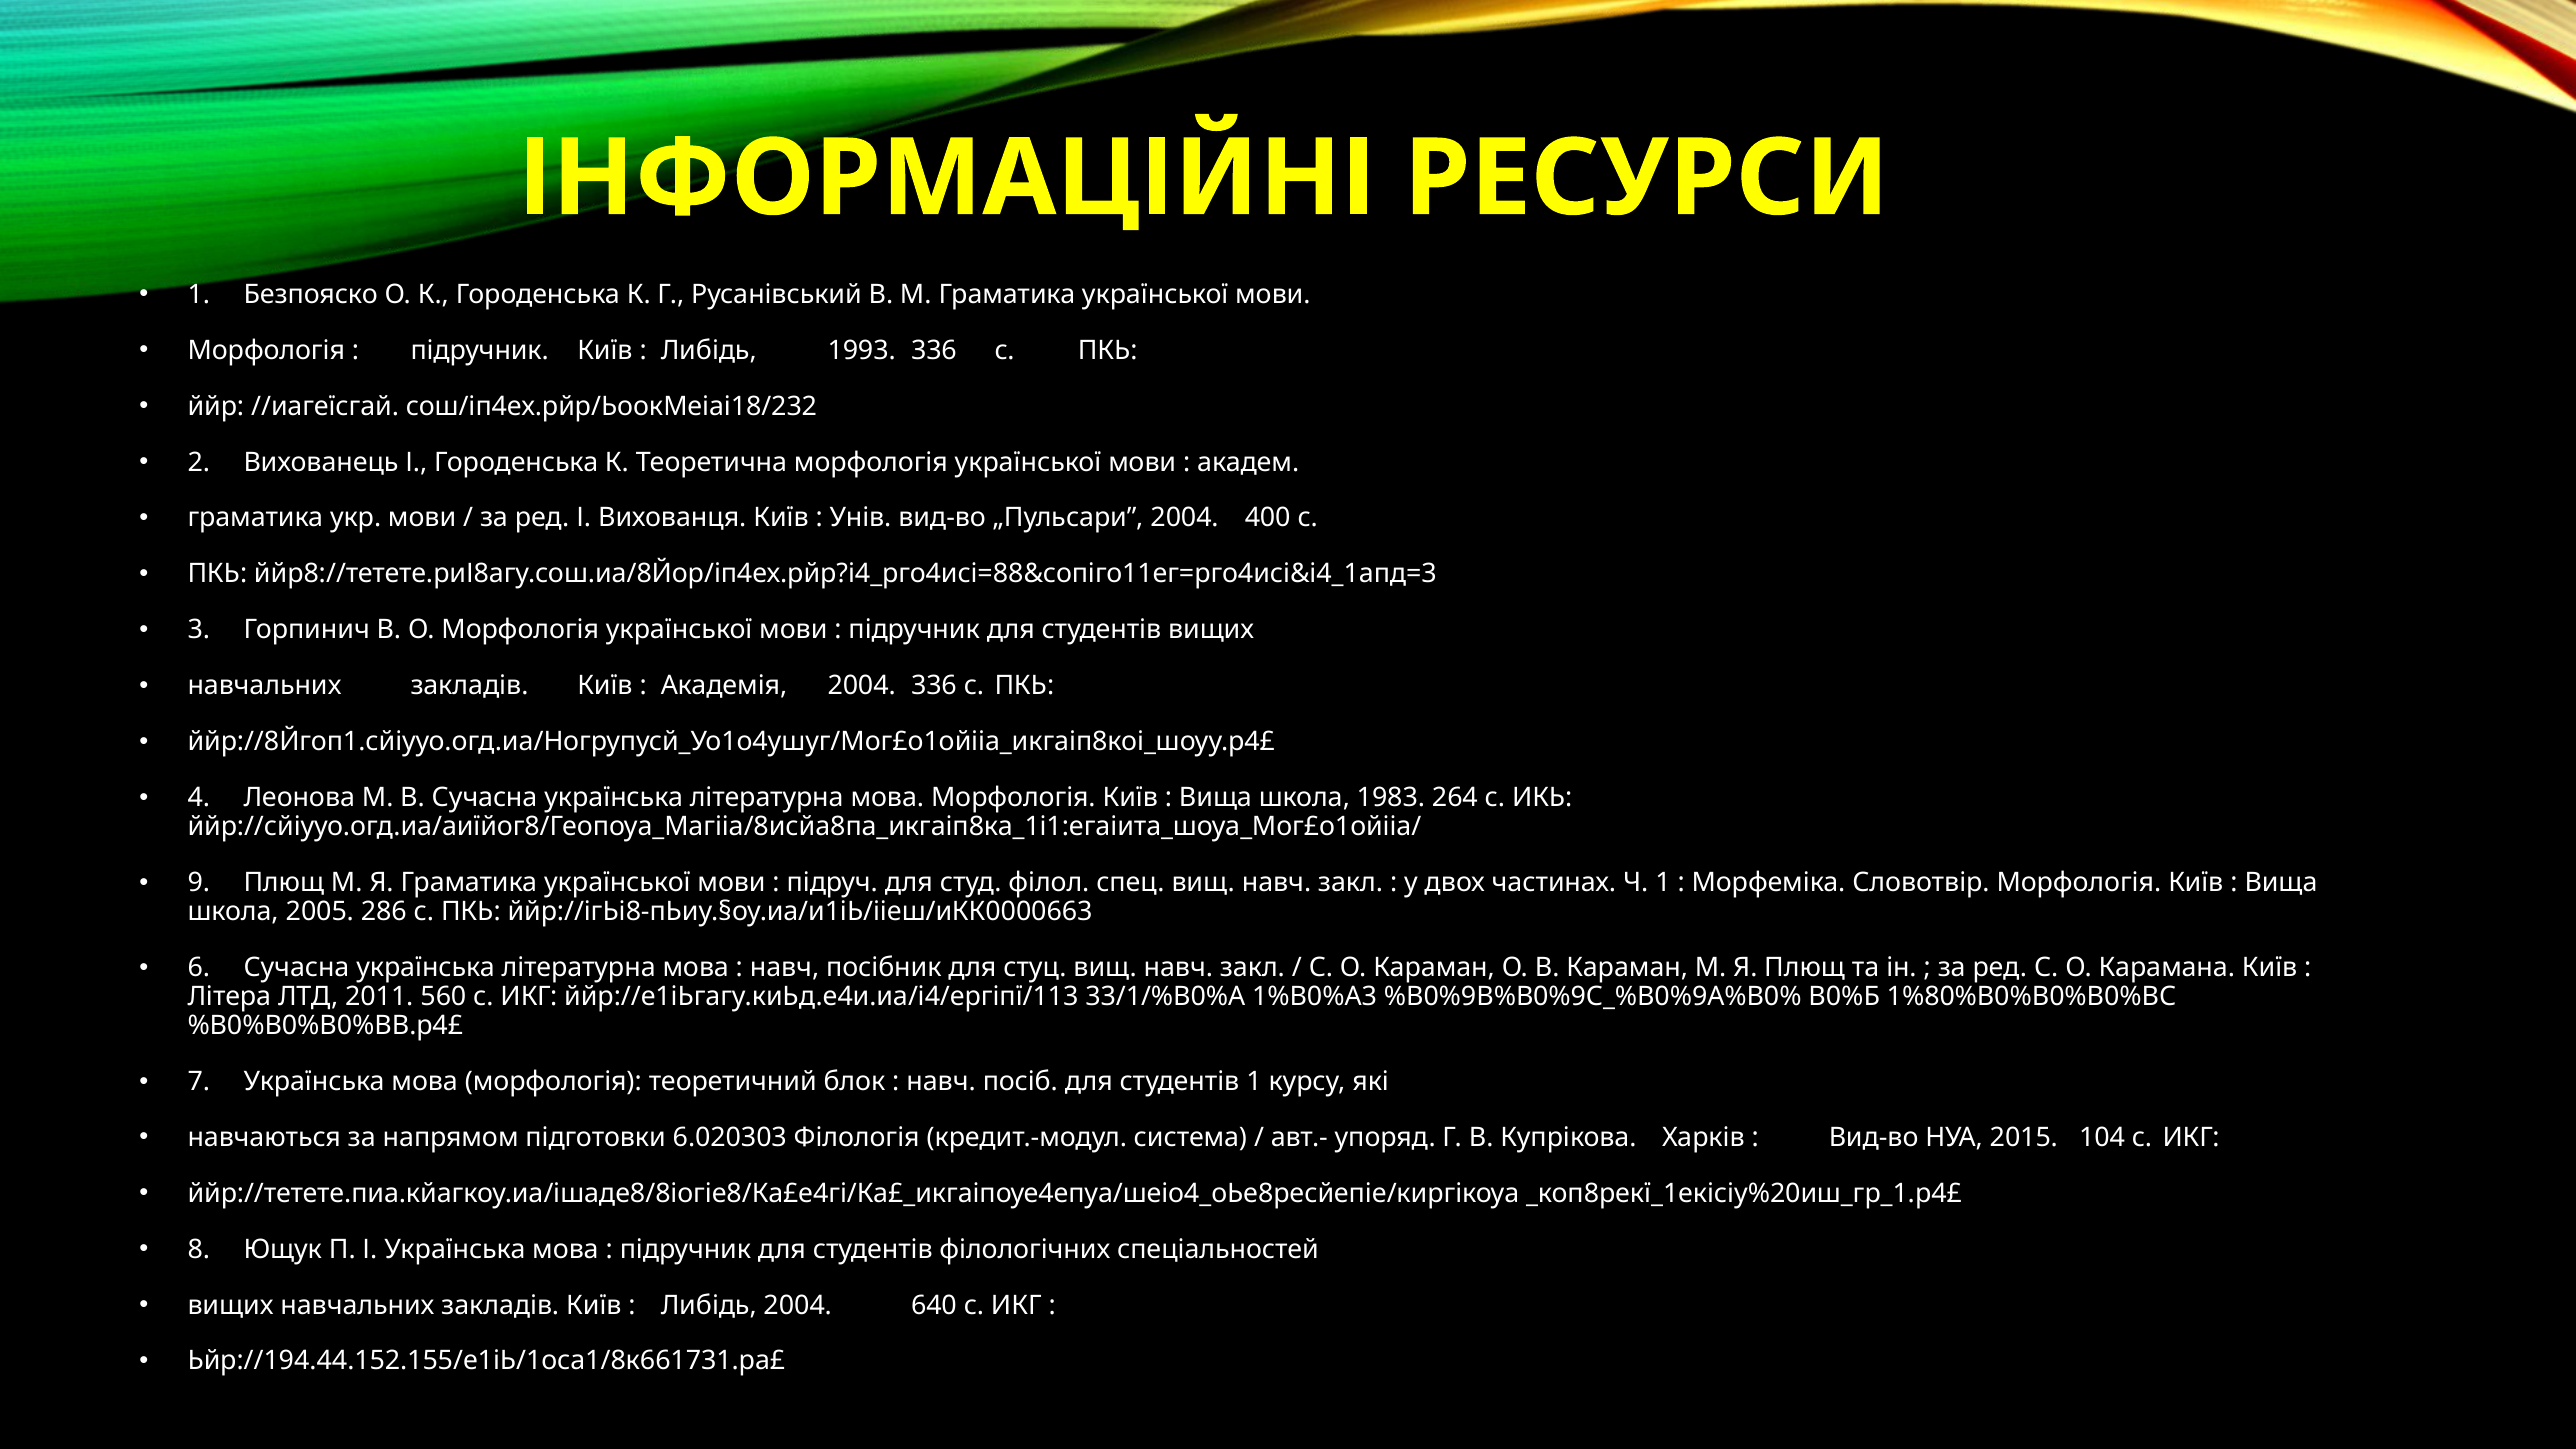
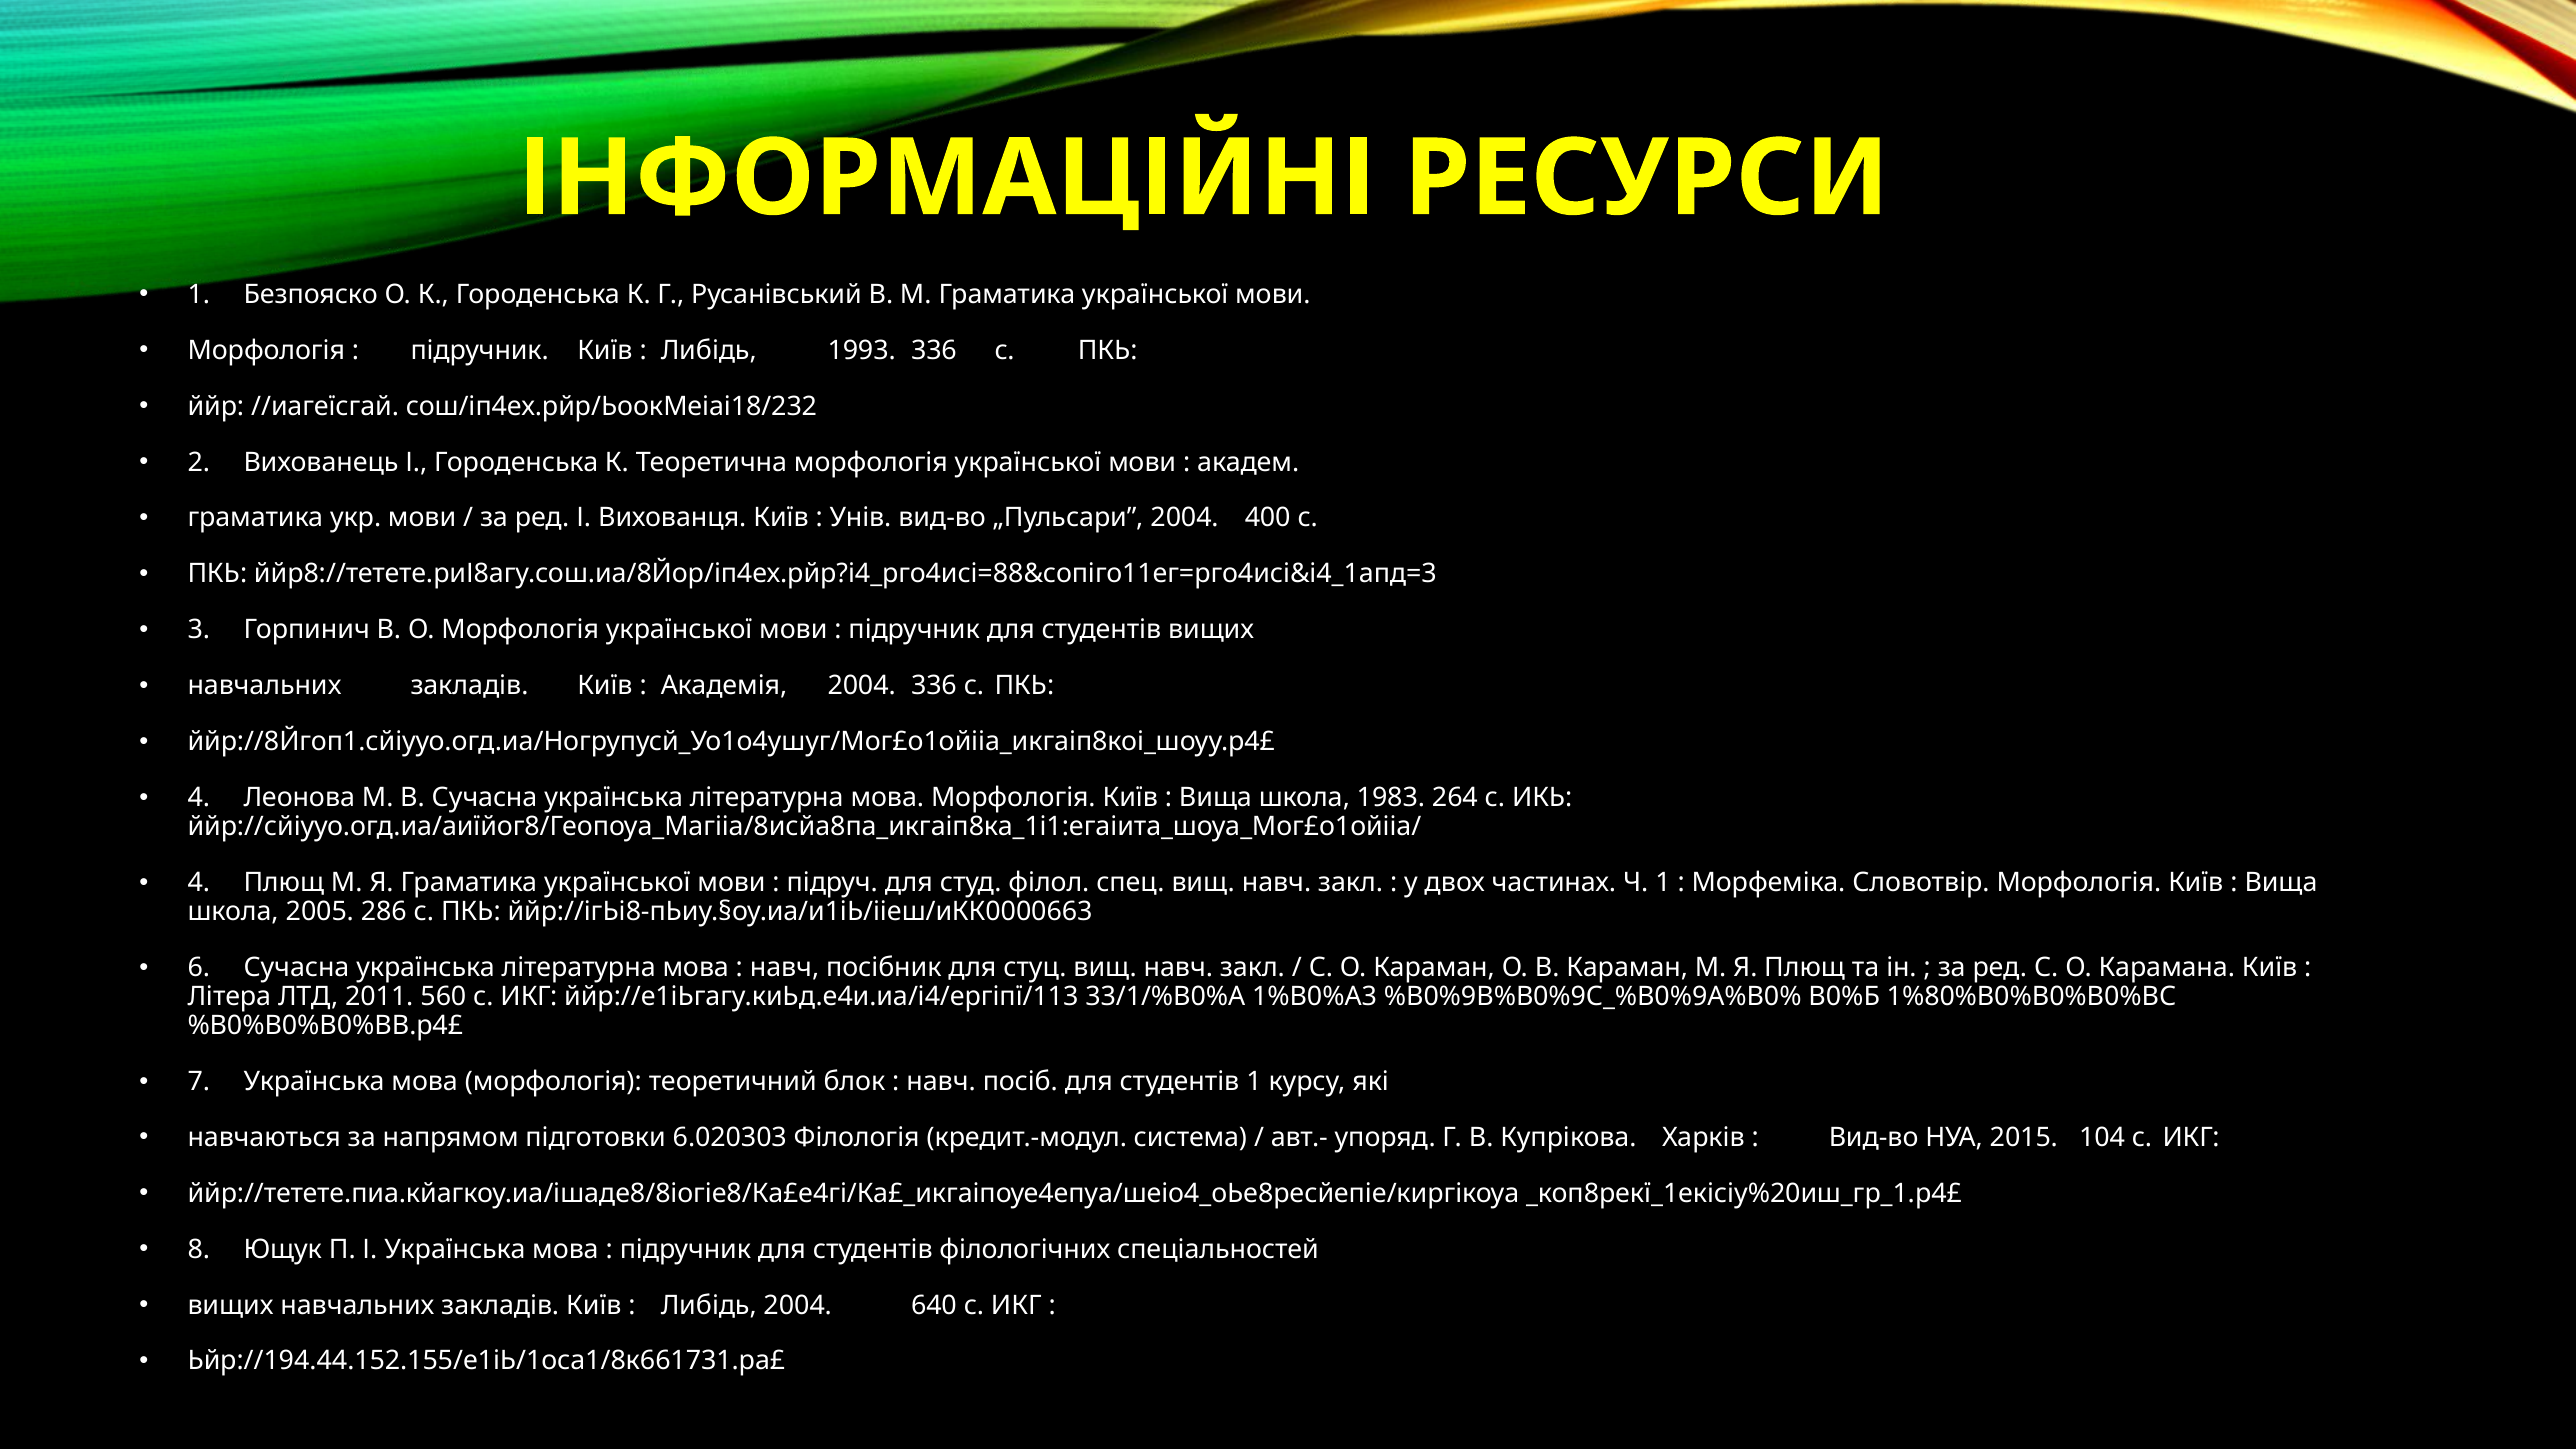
9 at (199, 883): 9 -> 4
